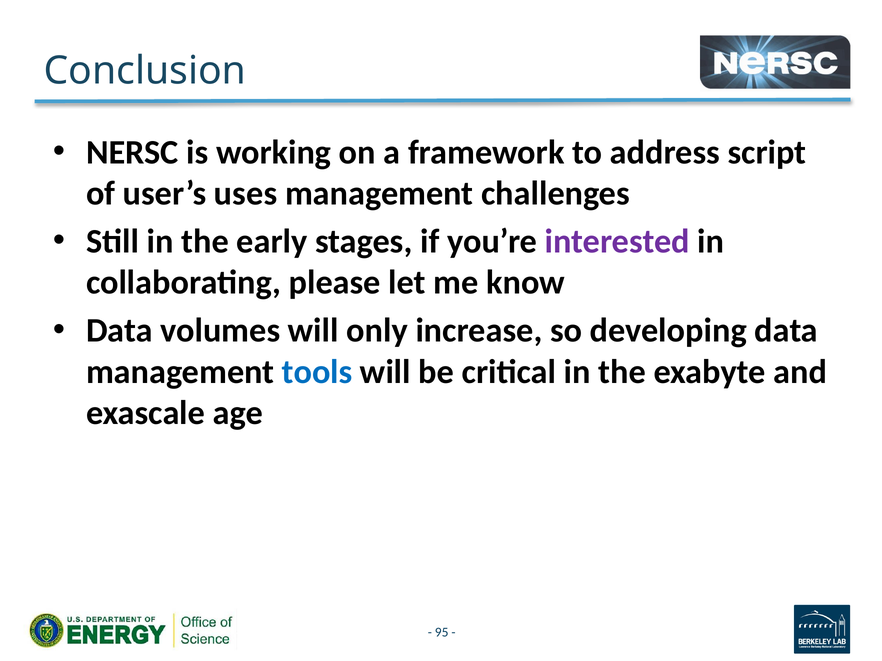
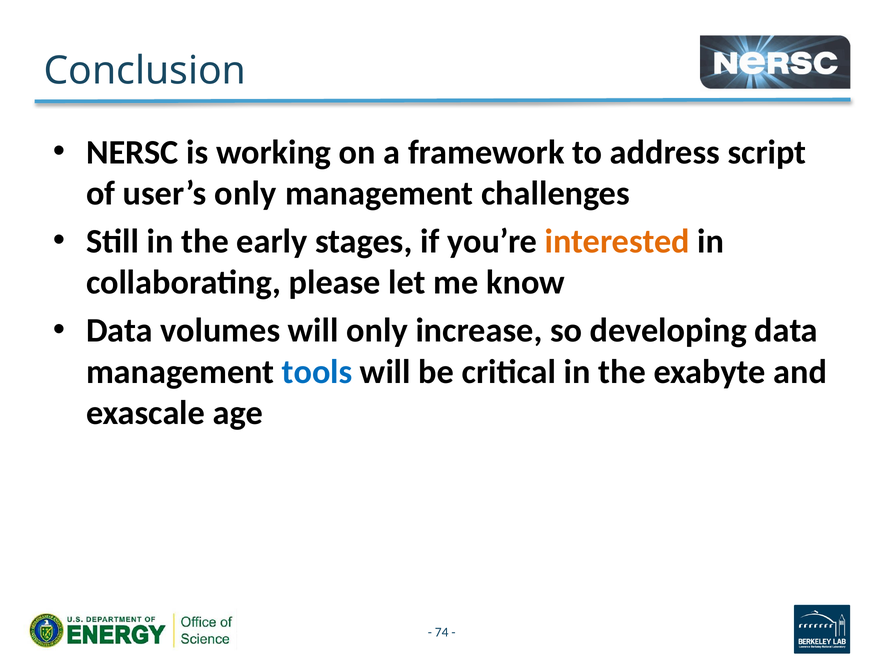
user’s uses: uses -> only
interested colour: purple -> orange
95: 95 -> 74
